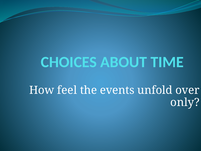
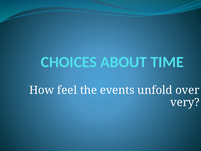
only: only -> very
